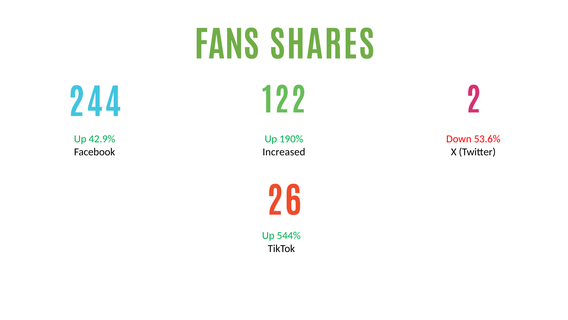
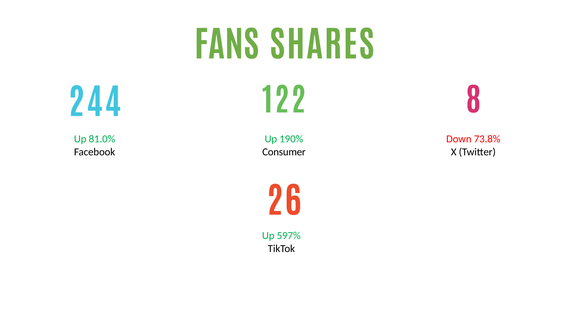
2: 2 -> 8
42.9%: 42.9% -> 81.0%
53.6%: 53.6% -> 73.8%
Increased: Increased -> Consumer
544%: 544% -> 597%
